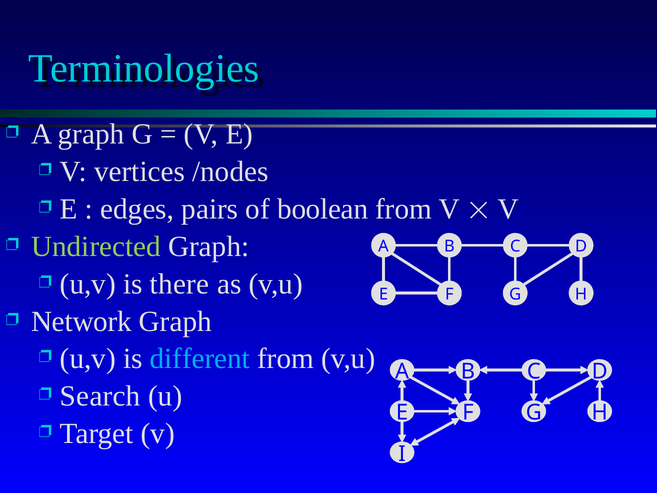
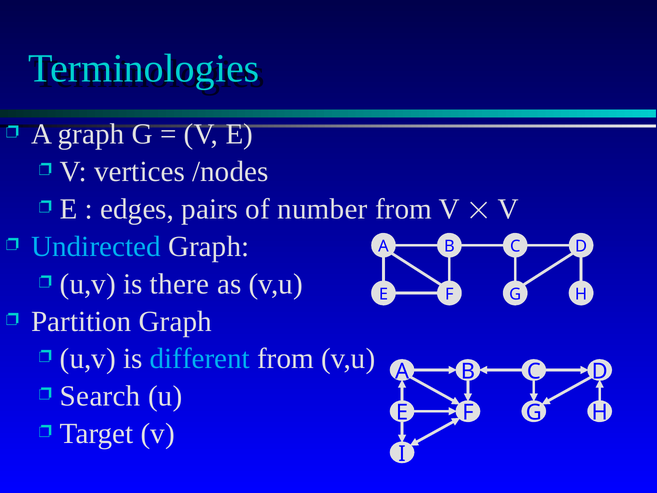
boolean: boolean -> number
Undirected colour: light green -> light blue
Network: Network -> Partition
